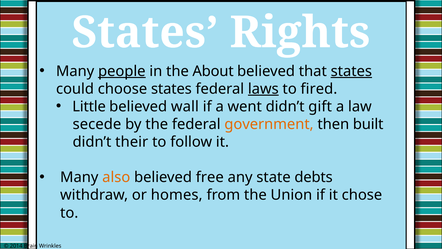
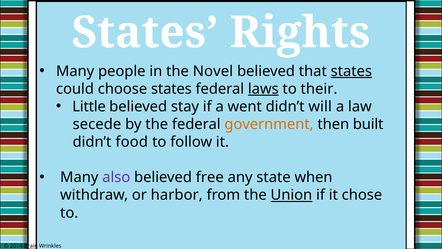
people underline: present -> none
About: About -> Novel
fired: fired -> their
wall: wall -> stay
gift: gift -> will
their: their -> food
also colour: orange -> purple
debts: debts -> when
homes: homes -> harbor
Union underline: none -> present
